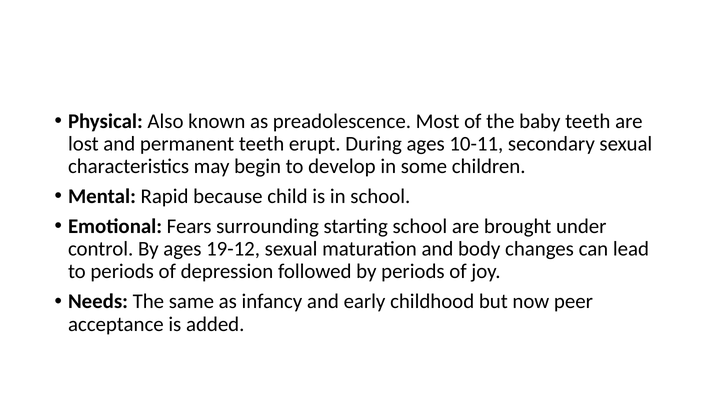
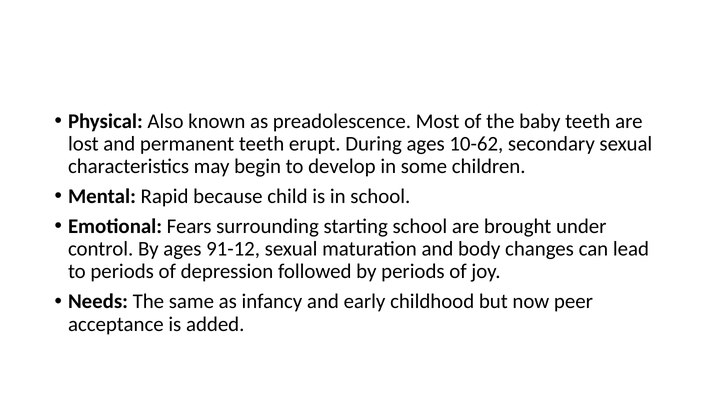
10-11: 10-11 -> 10-62
19-12: 19-12 -> 91-12
